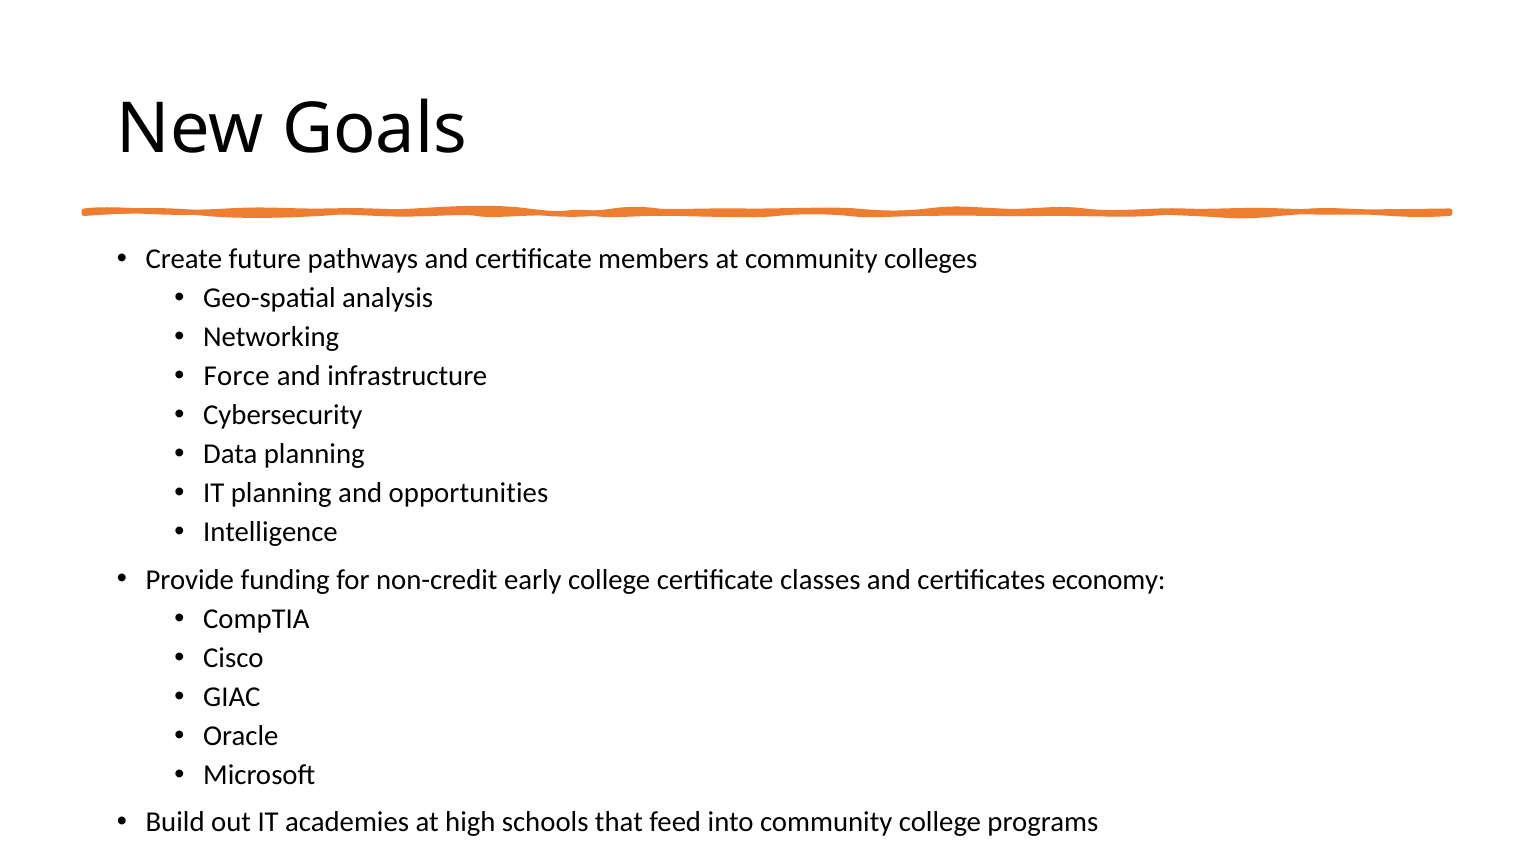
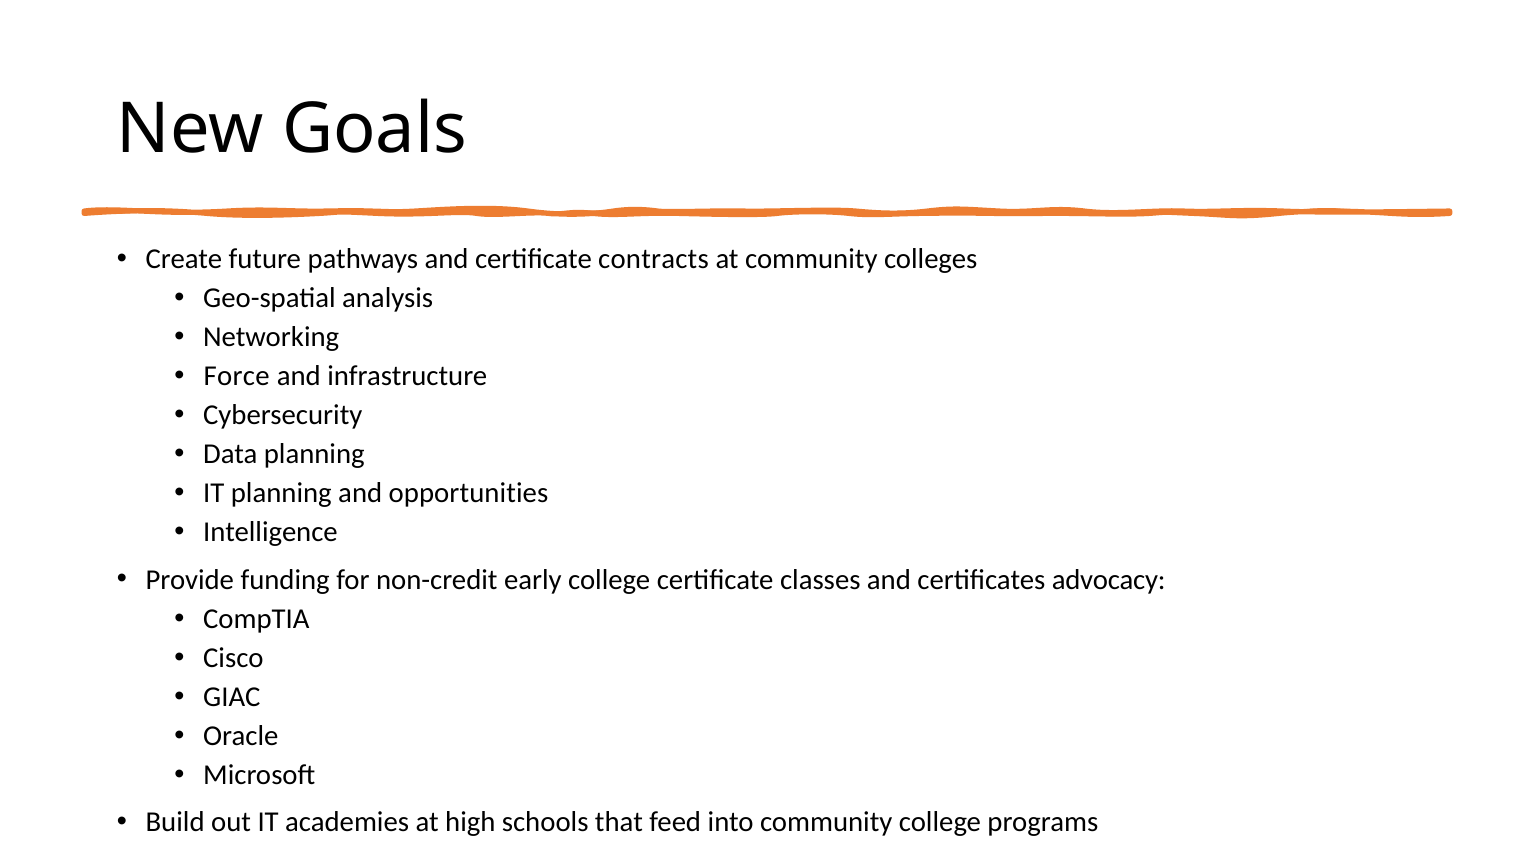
members: members -> contracts
economy: economy -> advocacy
